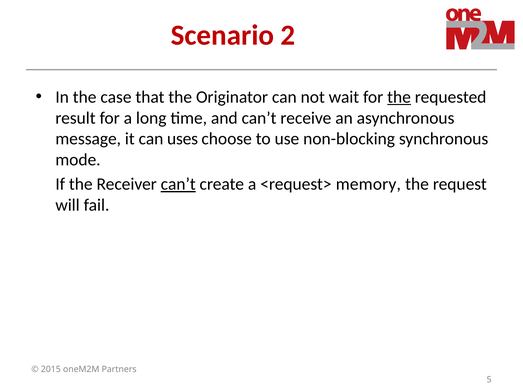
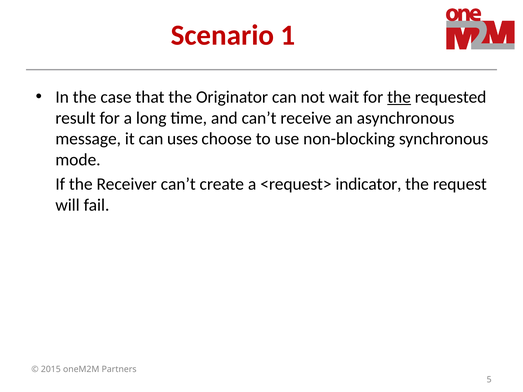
2: 2 -> 1
can’t at (178, 184) underline: present -> none
memory: memory -> indicator
